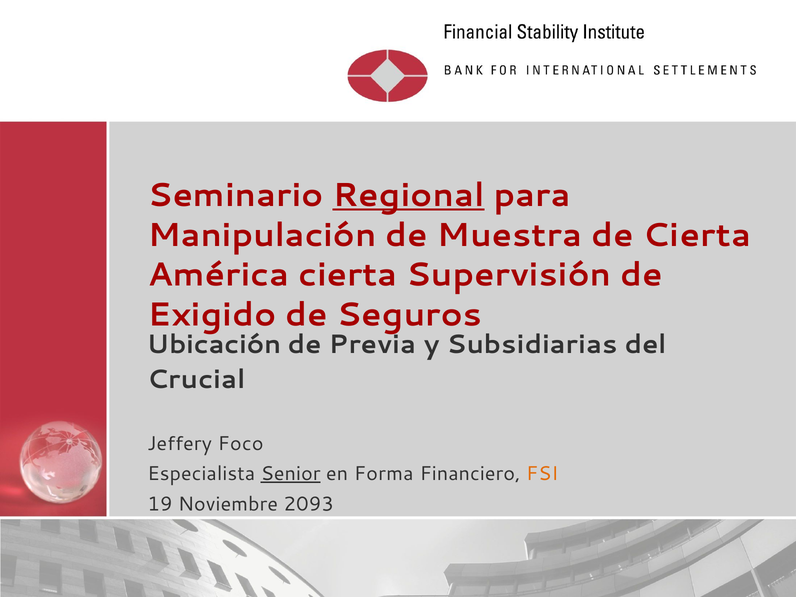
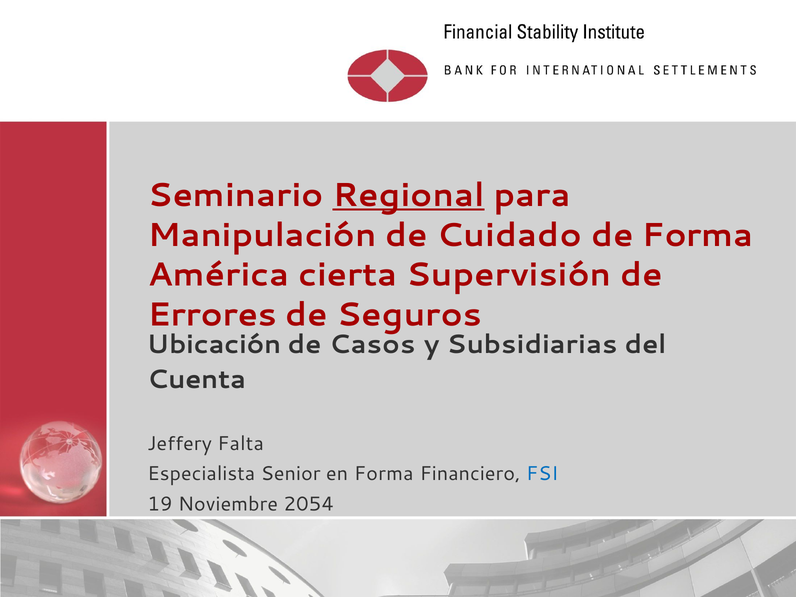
Muestra: Muestra -> Cuidado
de Cierta: Cierta -> Forma
Exigido: Exigido -> Errores
Previa: Previa -> Casos
Crucial: Crucial -> Cuenta
Foco: Foco -> Falta
Senior underline: present -> none
FSI colour: orange -> blue
2093: 2093 -> 2054
